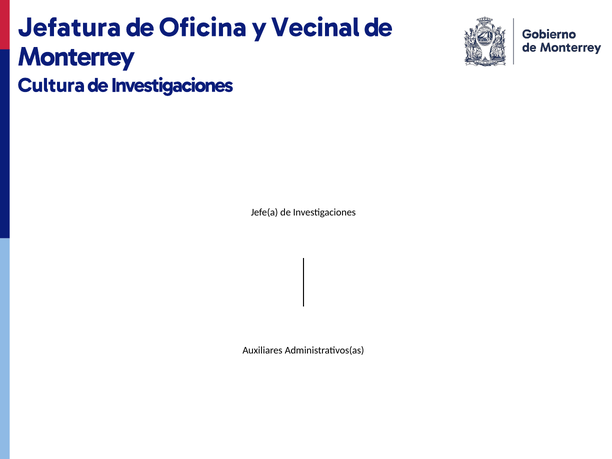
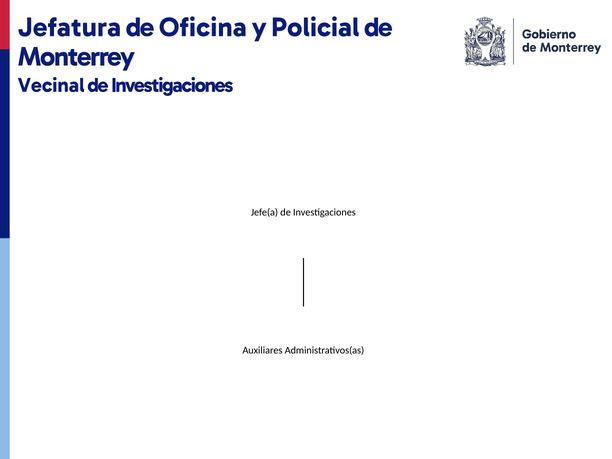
Vecinal: Vecinal -> Policial
Cultura: Cultura -> Vecinal
